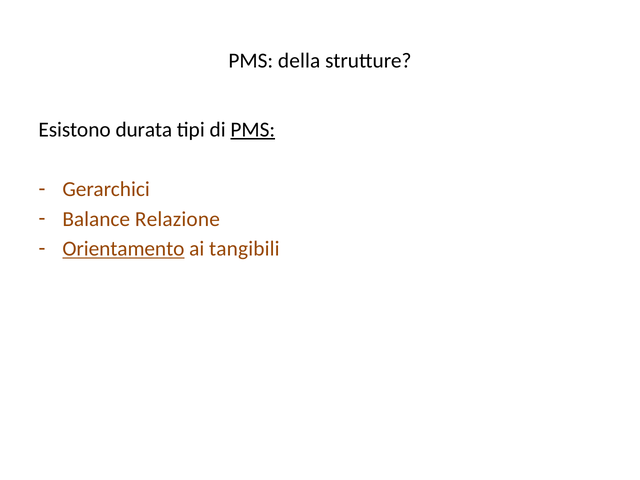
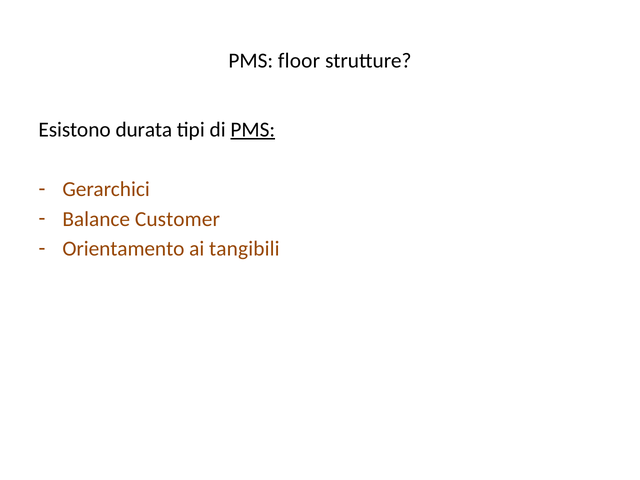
della: della -> floor
Relazione: Relazione -> Customer
Orientamento underline: present -> none
